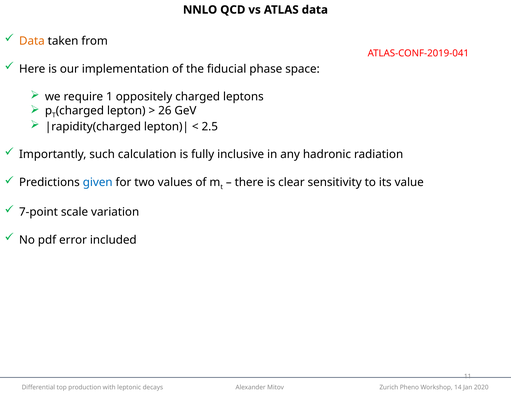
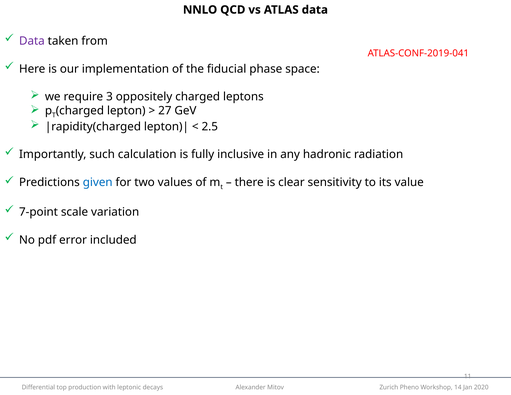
Data at (32, 41) colour: orange -> purple
1: 1 -> 3
26: 26 -> 27
